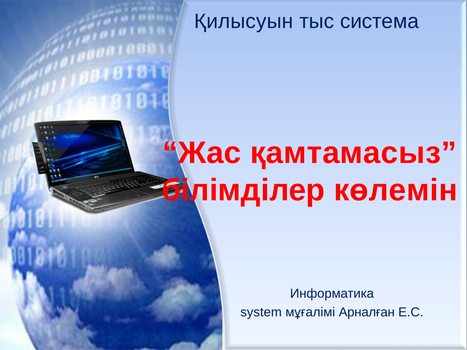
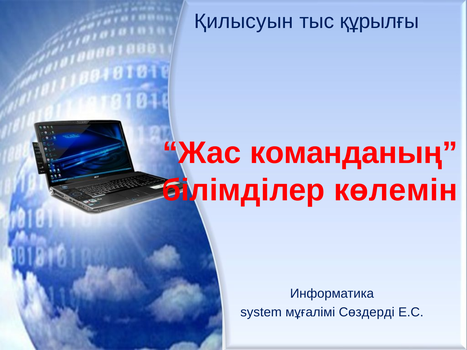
система: система -> құрылғы
қамтамасыз: қамтамасыз -> команданың
Арналған: Арналған -> Сөздерді
